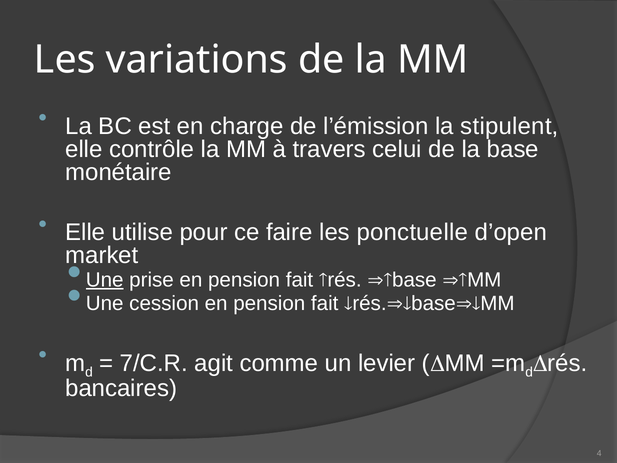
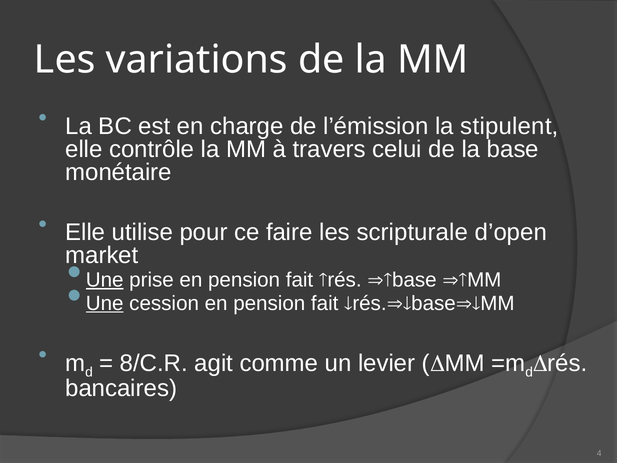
ponctuelle: ponctuelle -> scripturale
Une at (105, 303) underline: none -> present
7/C.R: 7/C.R -> 8/C.R
